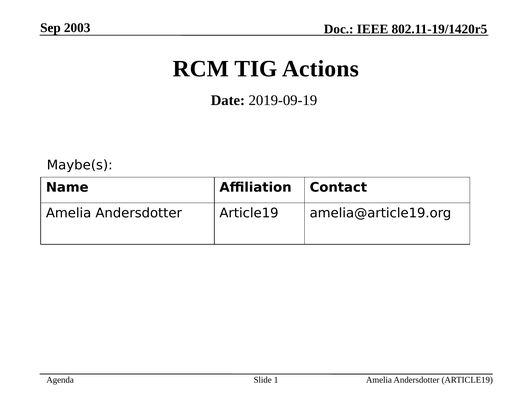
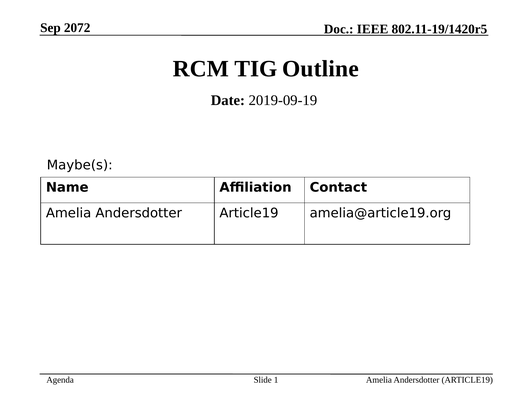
2003: 2003 -> 2072
Actions: Actions -> Outline
